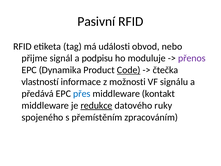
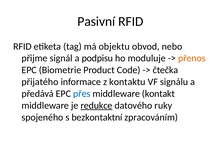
události: události -> objektu
přenos colour: purple -> orange
Dynamika: Dynamika -> Biometrie
Code underline: present -> none
vlastností: vlastností -> přijatého
možnosti: možnosti -> kontaktu
přemístěním: přemístěním -> bezkontaktní
